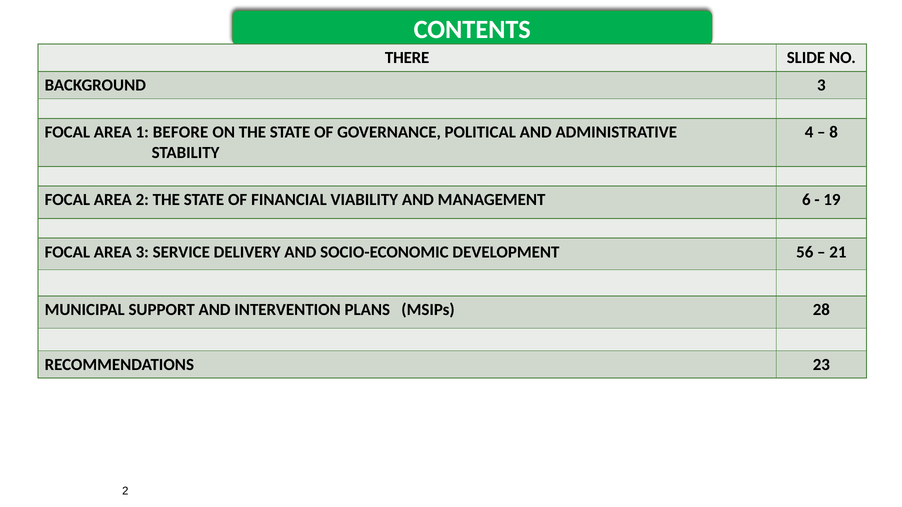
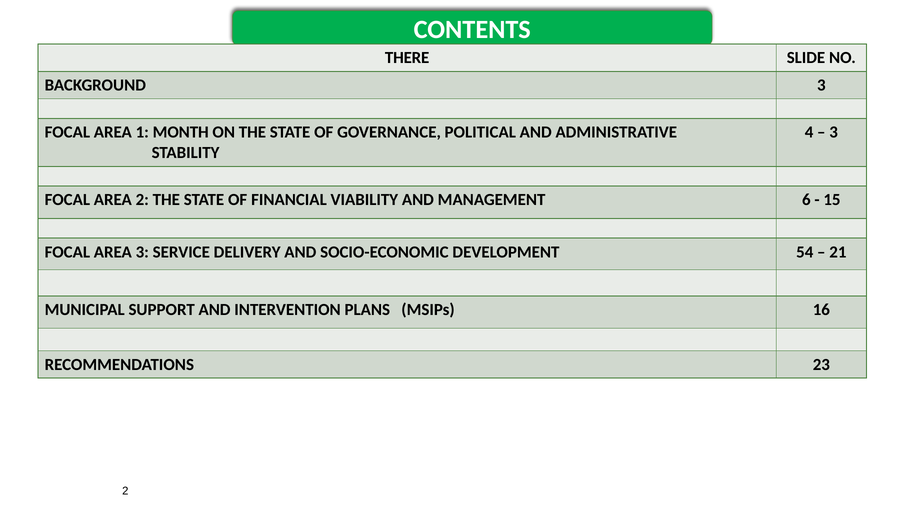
BEFORE: BEFORE -> MONTH
8 at (834, 132): 8 -> 3
19: 19 -> 15
56: 56 -> 54
28: 28 -> 16
